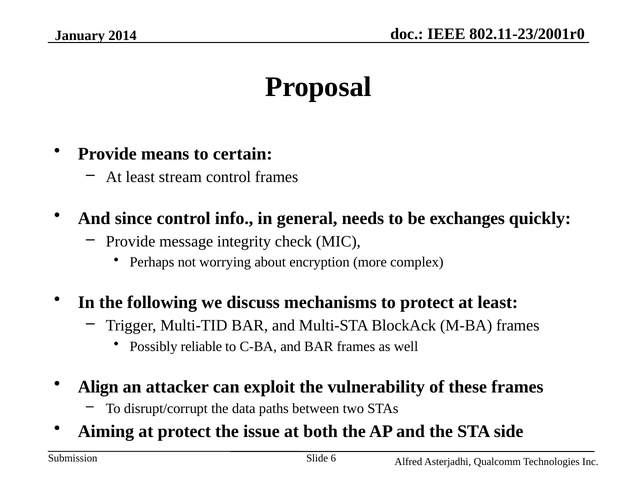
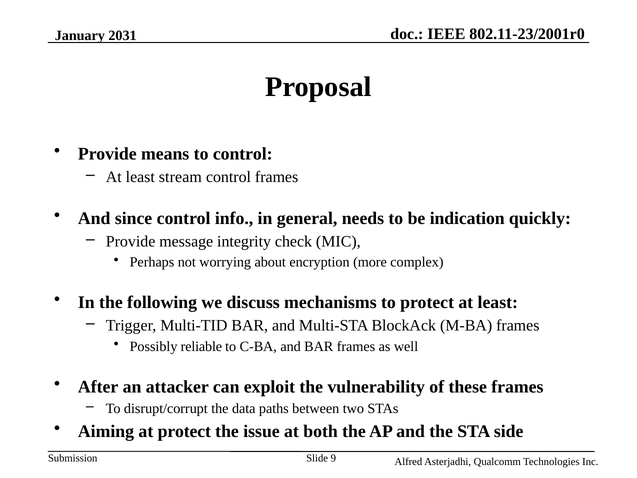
2014: 2014 -> 2031
to certain: certain -> control
exchanges: exchanges -> indication
Align: Align -> After
6: 6 -> 9
